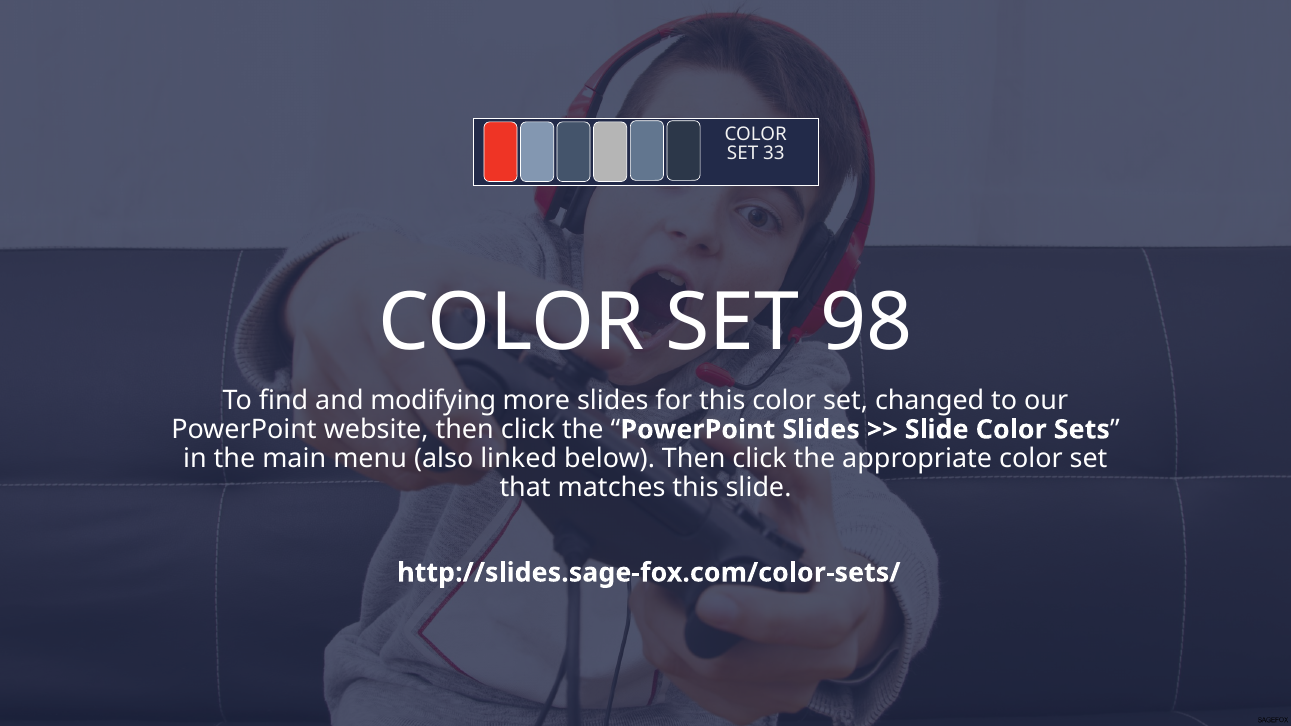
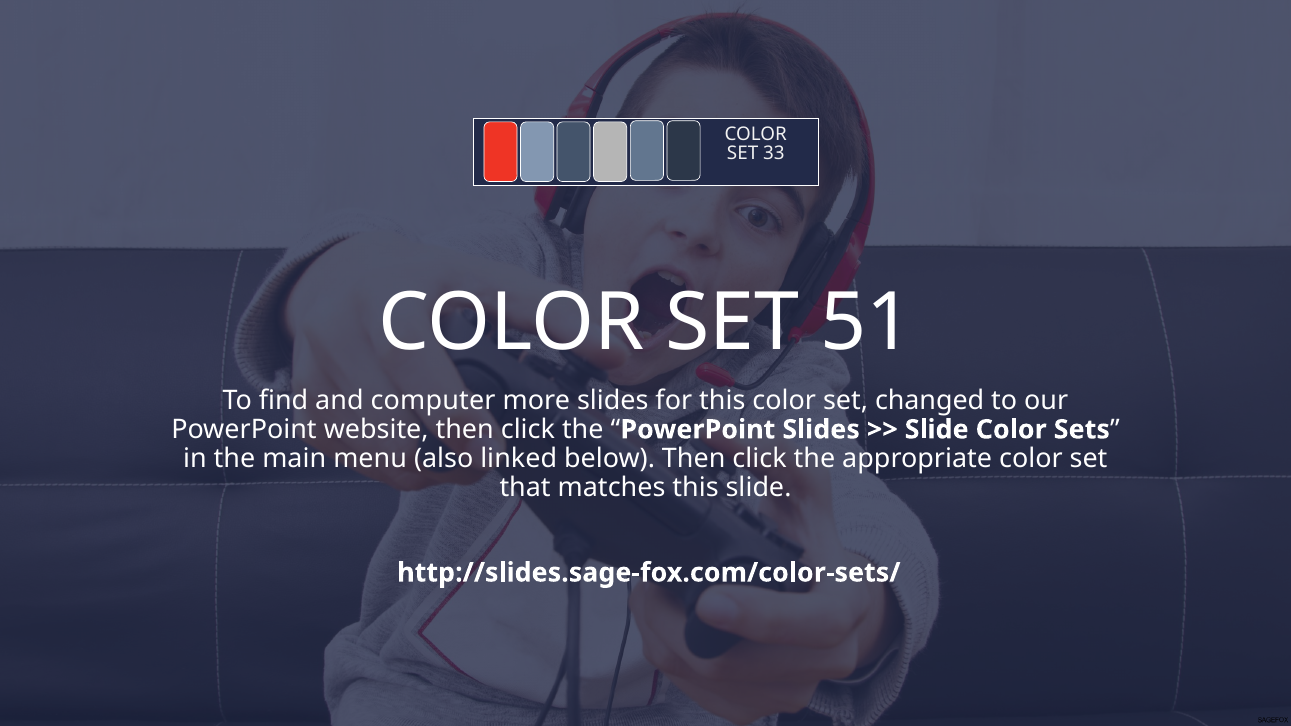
98: 98 -> 51
modifying: modifying -> computer
